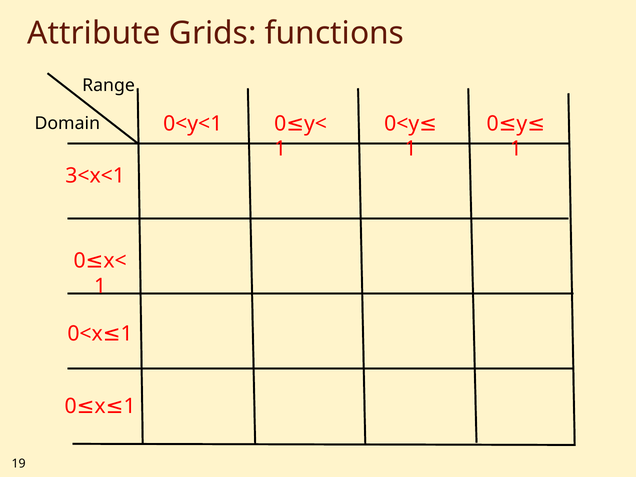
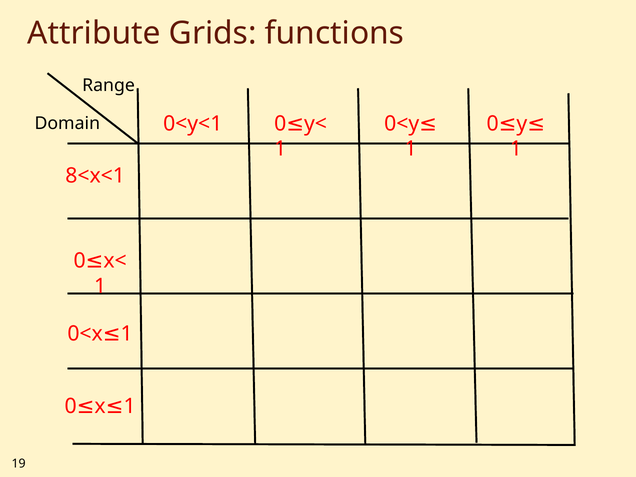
3<x<1: 3<x<1 -> 8<x<1
